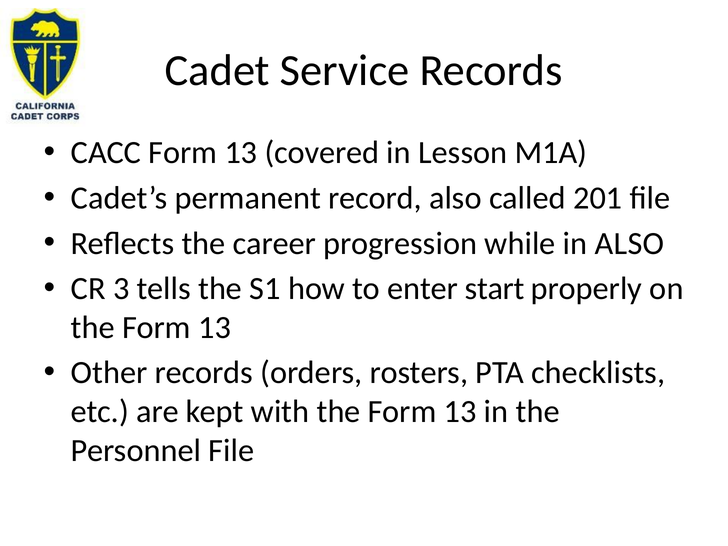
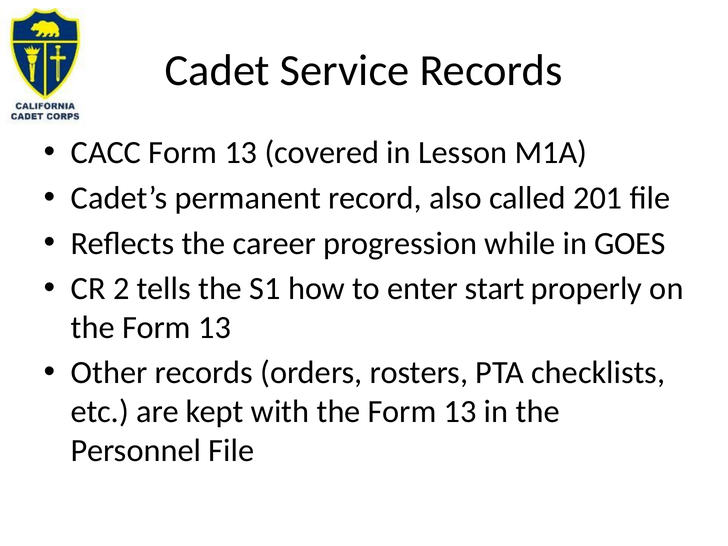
in ALSO: ALSO -> GOES
3: 3 -> 2
